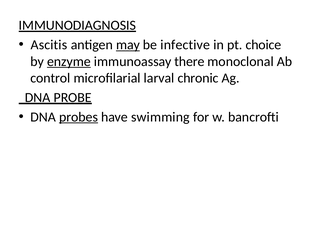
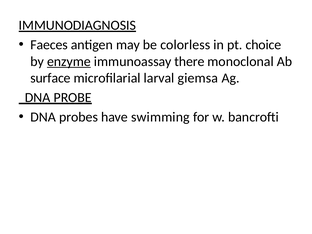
Ascitis: Ascitis -> Faeces
may underline: present -> none
infective: infective -> colorless
control: control -> surface
chronic: chronic -> giemsa
probes underline: present -> none
